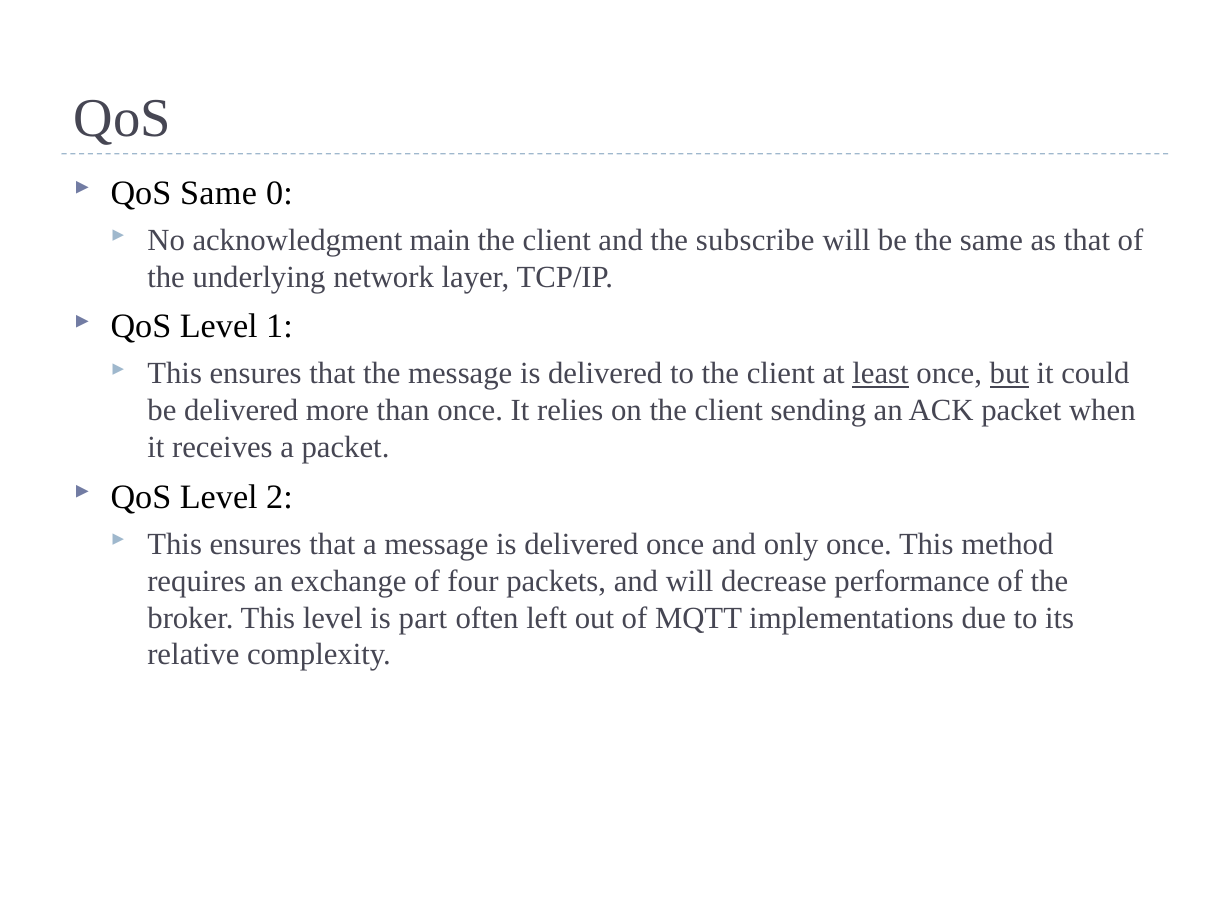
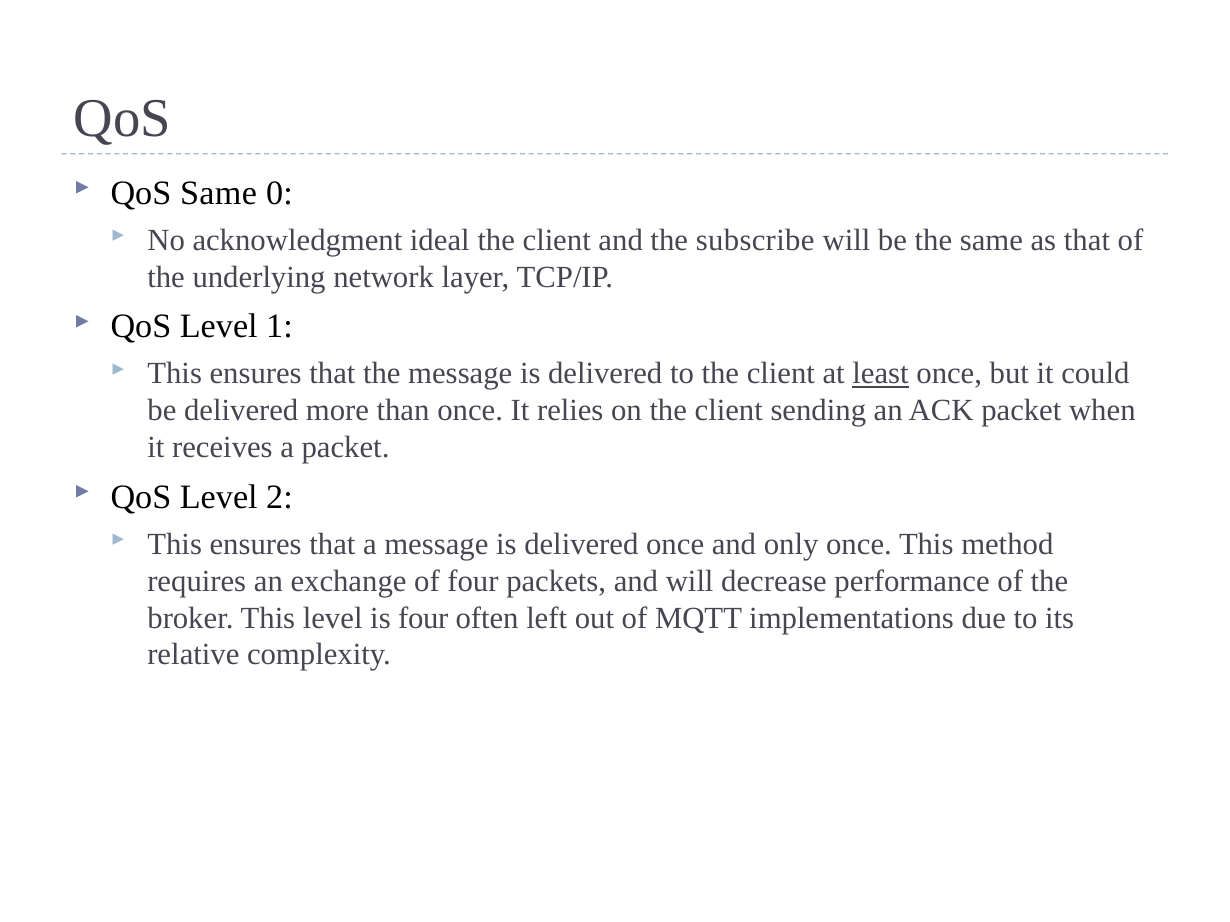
main: main -> ideal
but underline: present -> none
is part: part -> four
